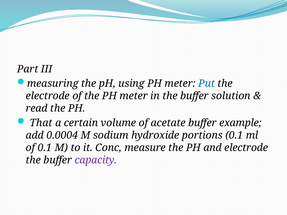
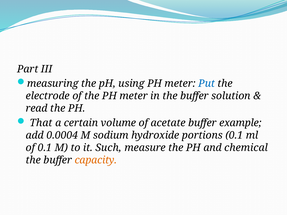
Conc: Conc -> Such
and electrode: electrode -> chemical
capacity colour: purple -> orange
